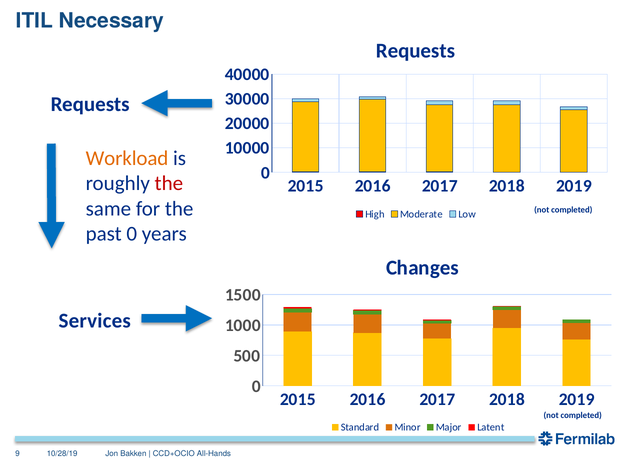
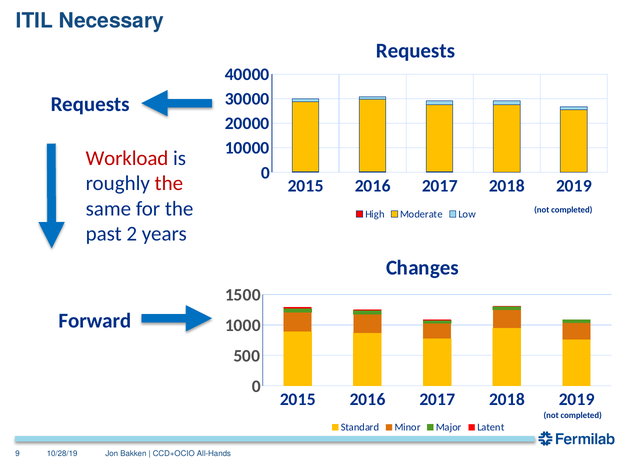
Workload colour: orange -> red
past 0: 0 -> 2
Services: Services -> Forward
